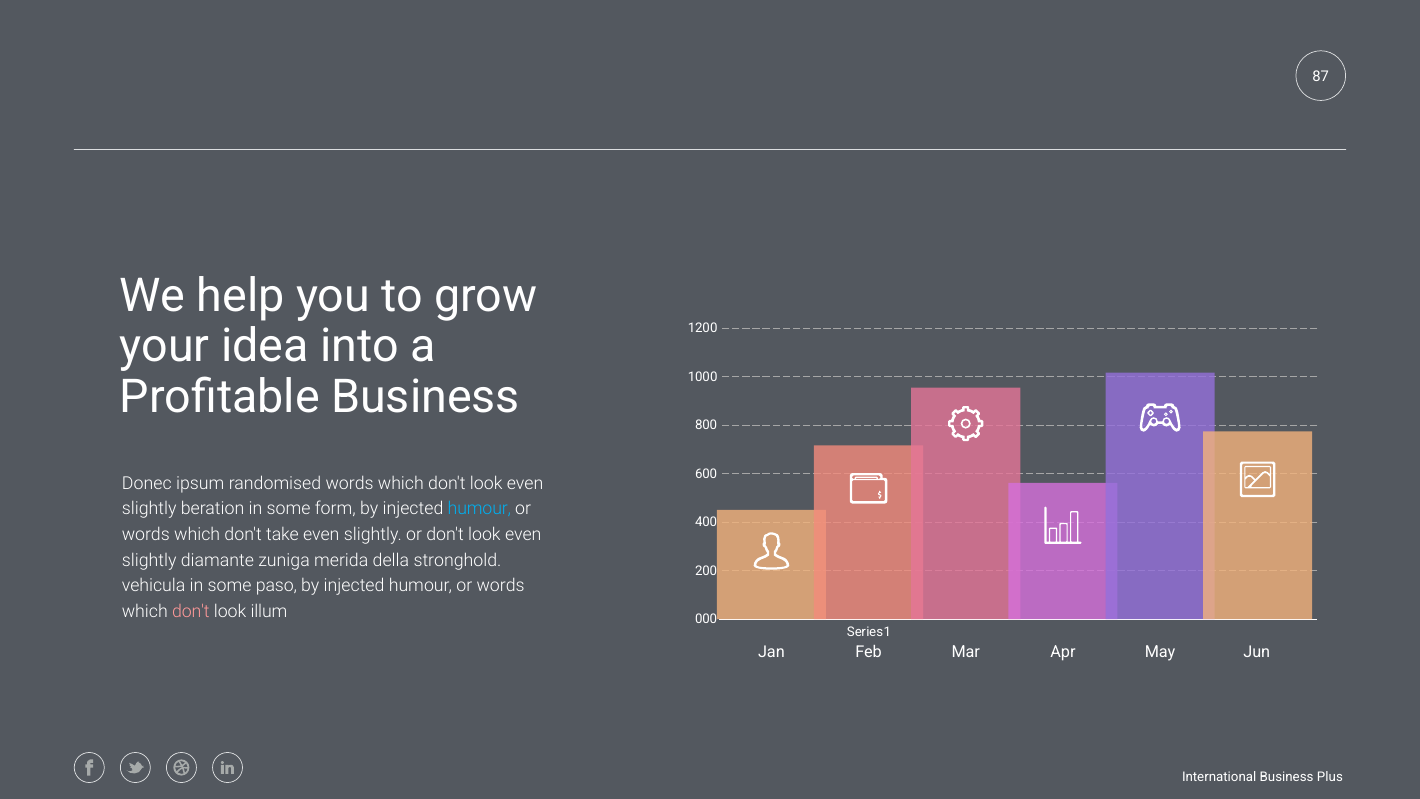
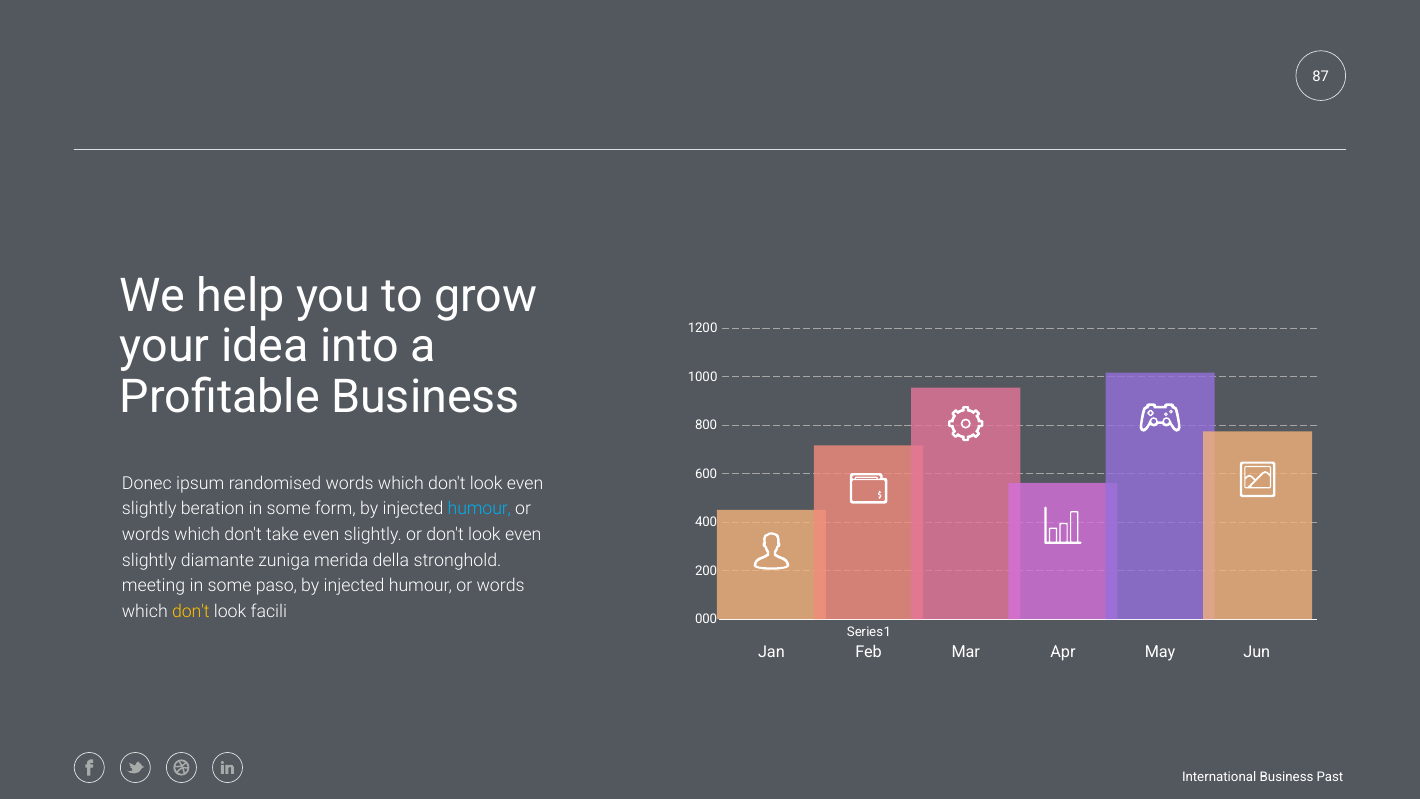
vehicula: vehicula -> meeting
don't at (191, 611) colour: pink -> yellow
illum: illum -> facili
Plus: Plus -> Past
